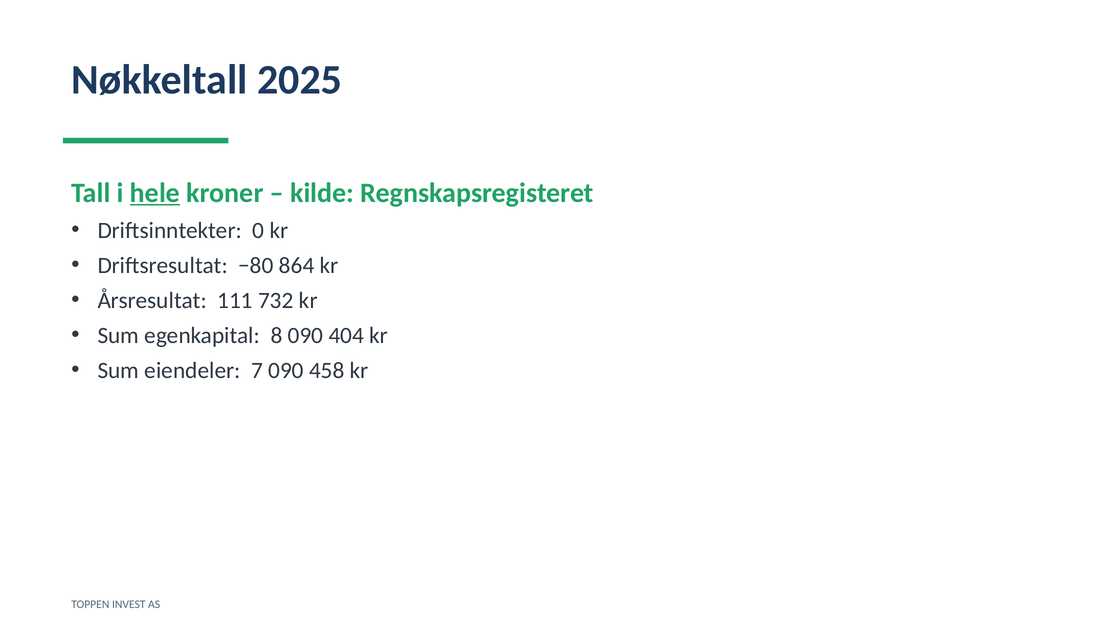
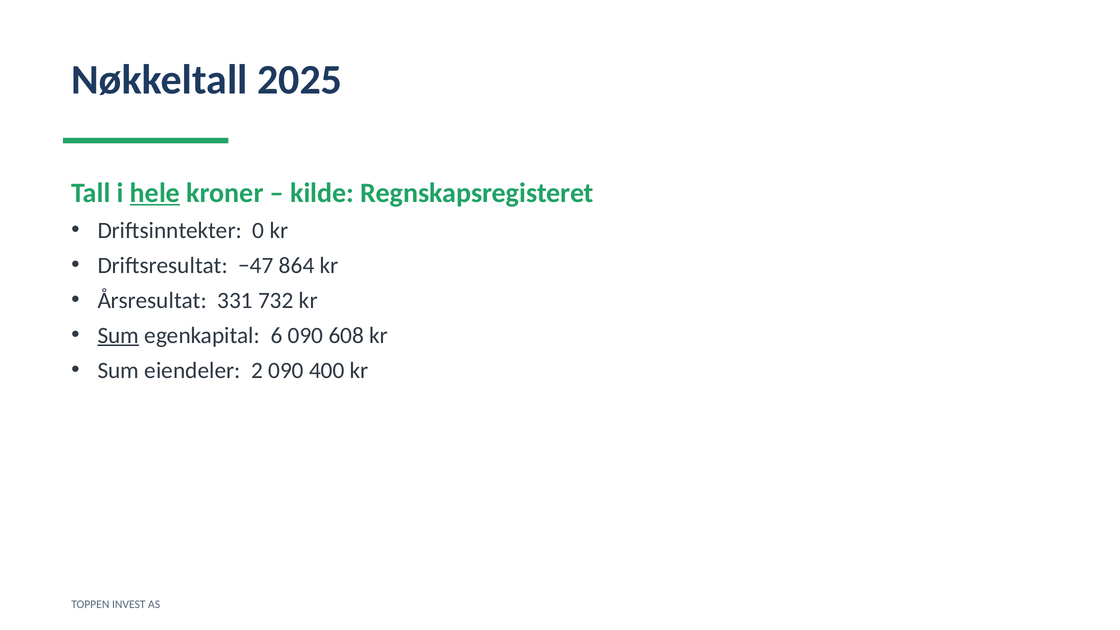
−80: −80 -> −47
111: 111 -> 331
Sum at (118, 335) underline: none -> present
8: 8 -> 6
404: 404 -> 608
7: 7 -> 2
458: 458 -> 400
